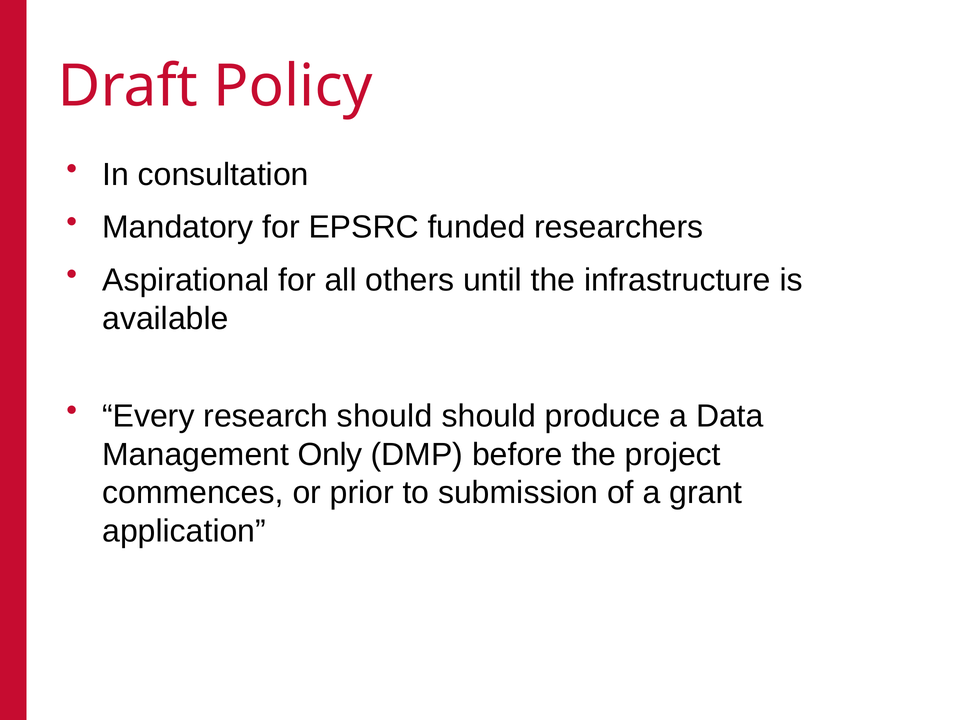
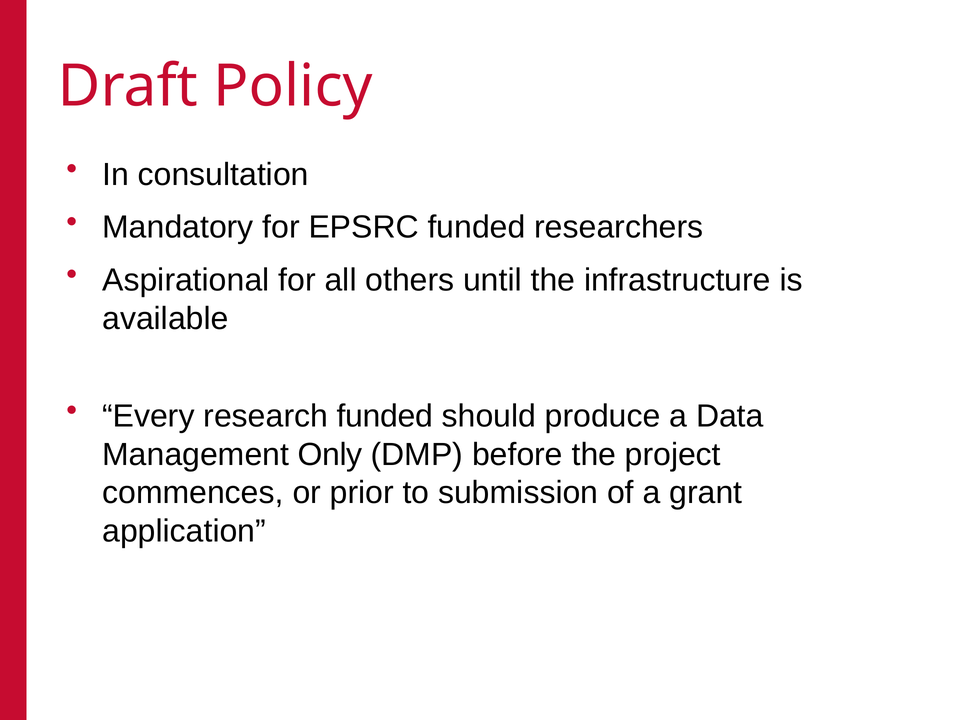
research should: should -> funded
